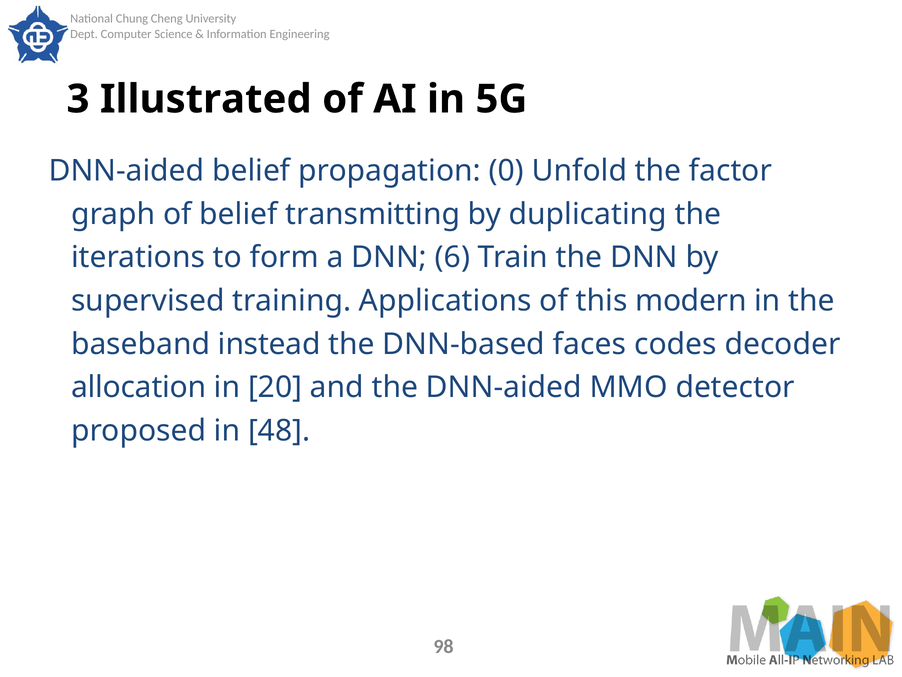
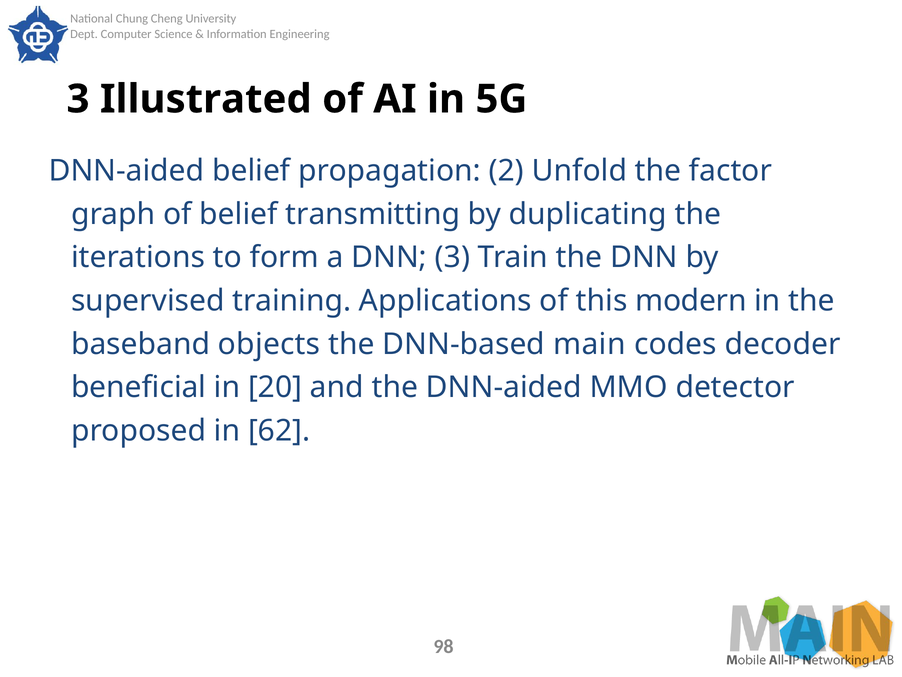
0: 0 -> 2
DNN 6: 6 -> 3
instead: instead -> objects
faces: faces -> main
allocation: allocation -> beneficial
48: 48 -> 62
